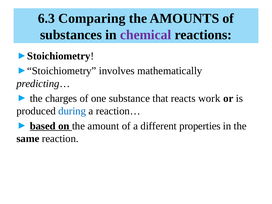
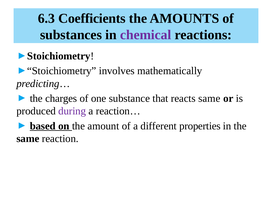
Comparing: Comparing -> Coefficients
reacts work: work -> same
during colour: blue -> purple
